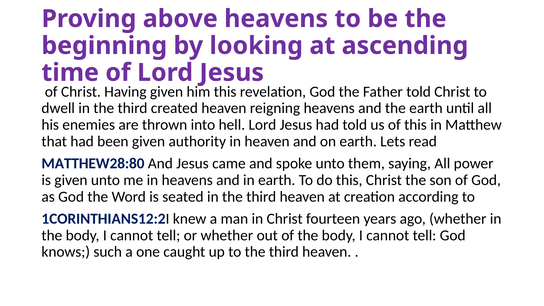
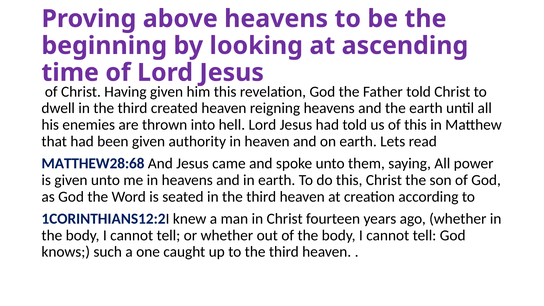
MATTHEW28:80: MATTHEW28:80 -> MATTHEW28:68
